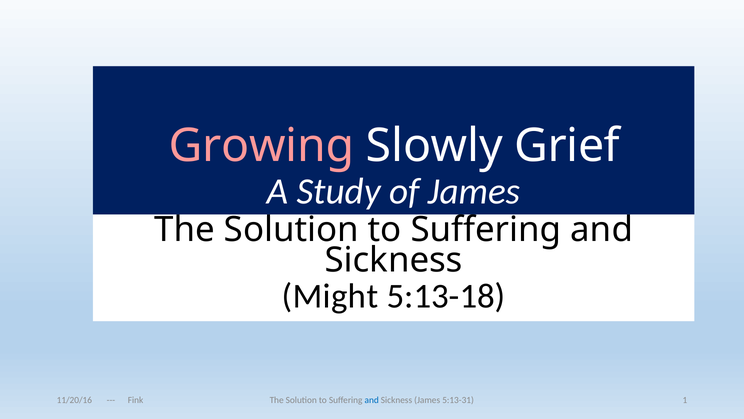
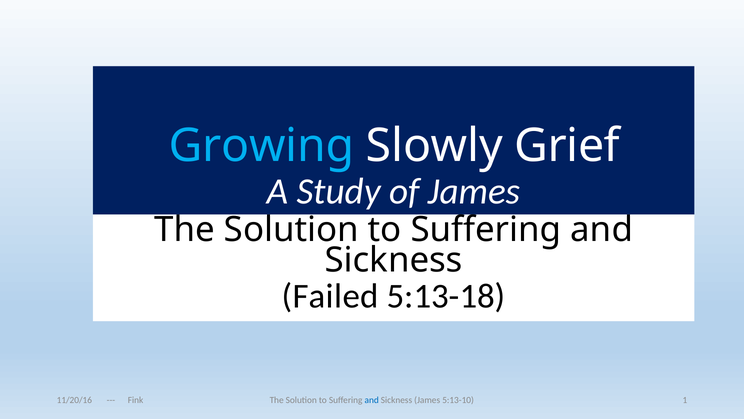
Growing colour: pink -> light blue
Might: Might -> Failed
5:13-31: 5:13-31 -> 5:13-10
